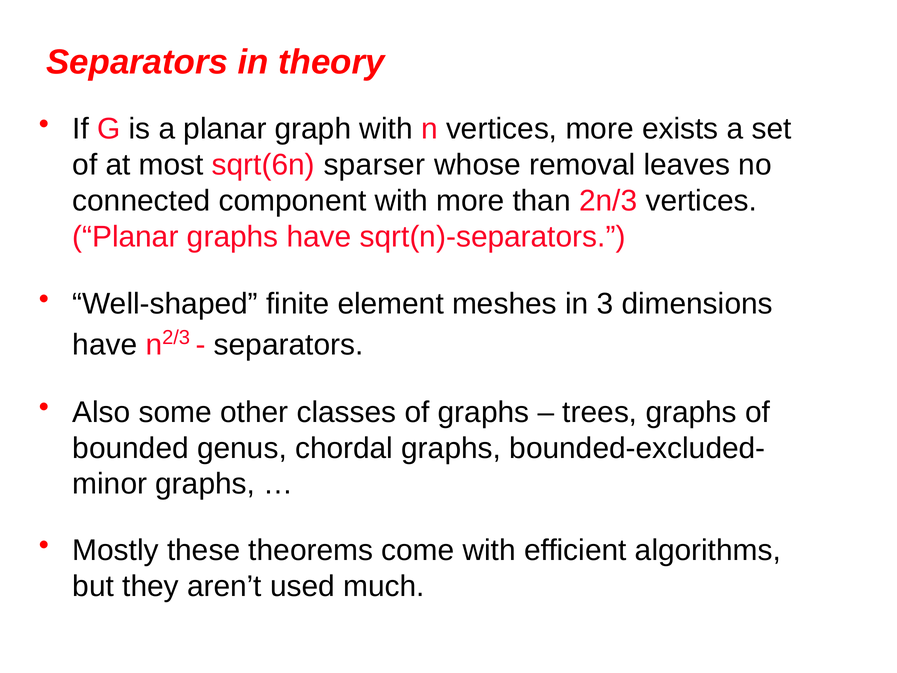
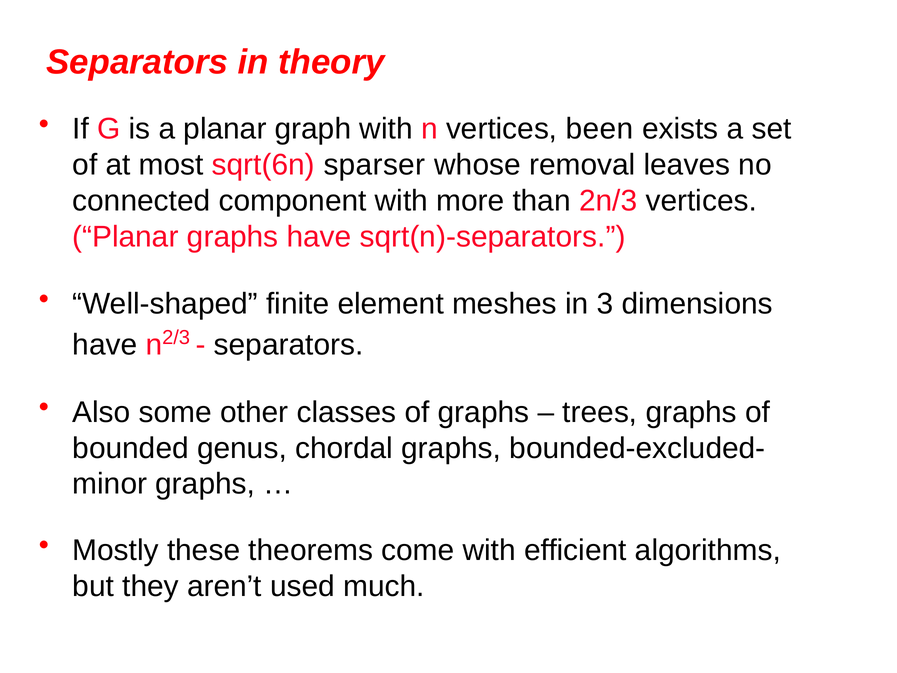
vertices more: more -> been
